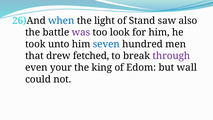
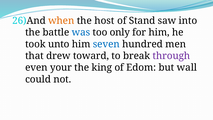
when colour: blue -> orange
light: light -> host
also: also -> into
was colour: purple -> blue
look: look -> only
fetched: fetched -> toward
